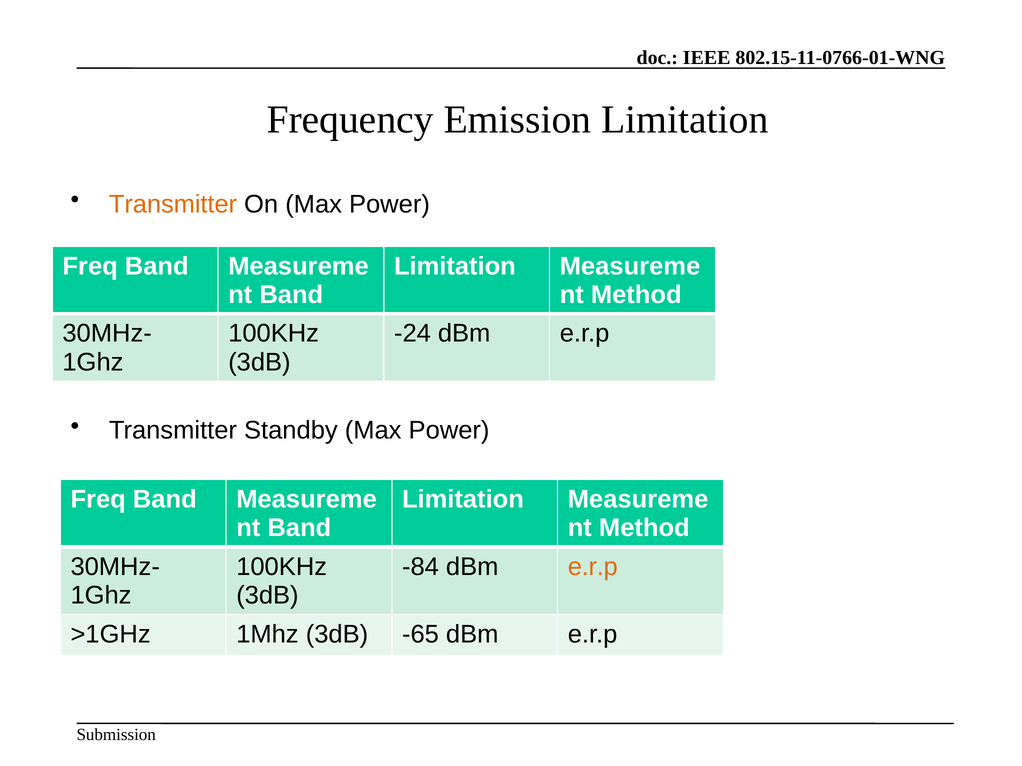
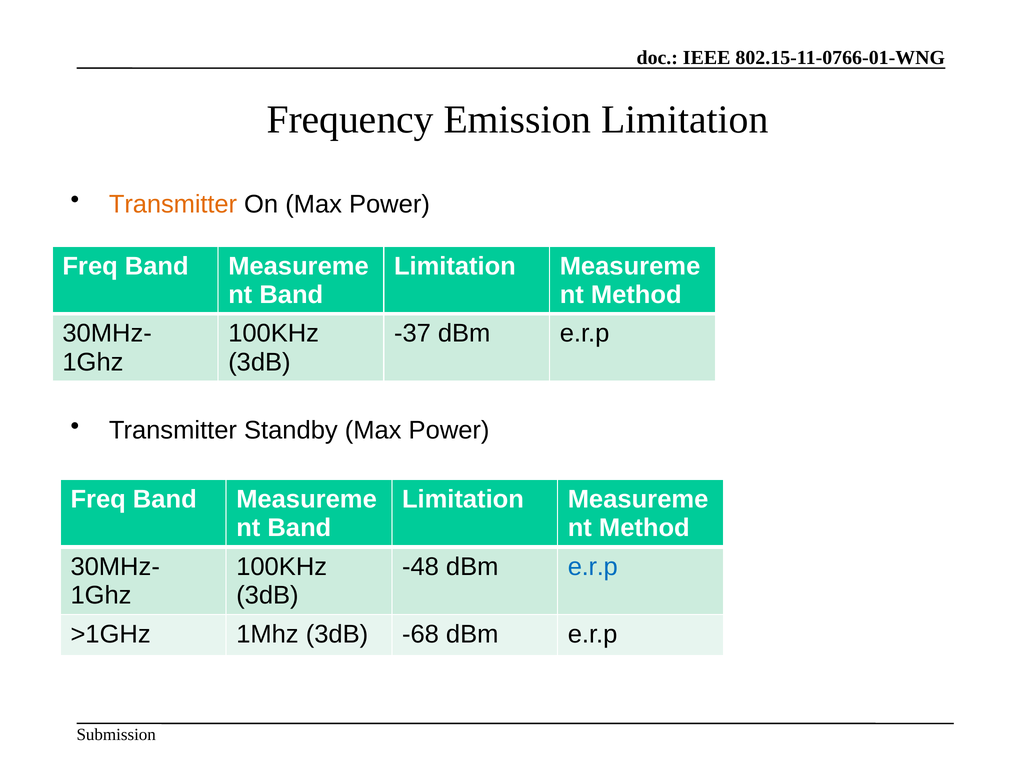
-24: -24 -> -37
-84: -84 -> -48
e.r.p at (593, 567) colour: orange -> blue
-65: -65 -> -68
